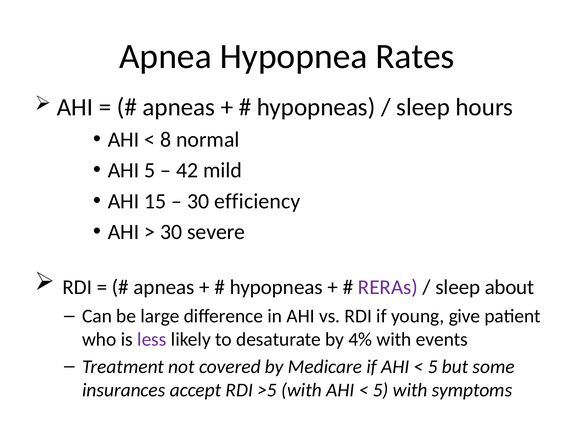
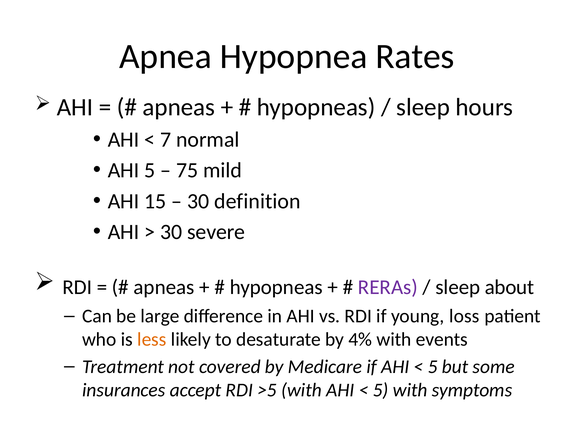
8: 8 -> 7
42: 42 -> 75
efficiency: efficiency -> definition
give: give -> loss
less colour: purple -> orange
